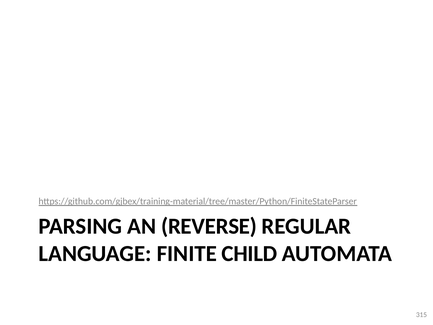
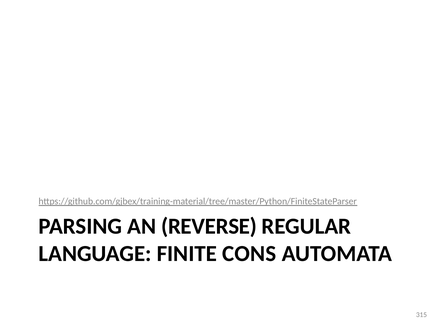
CHILD: CHILD -> CONS
